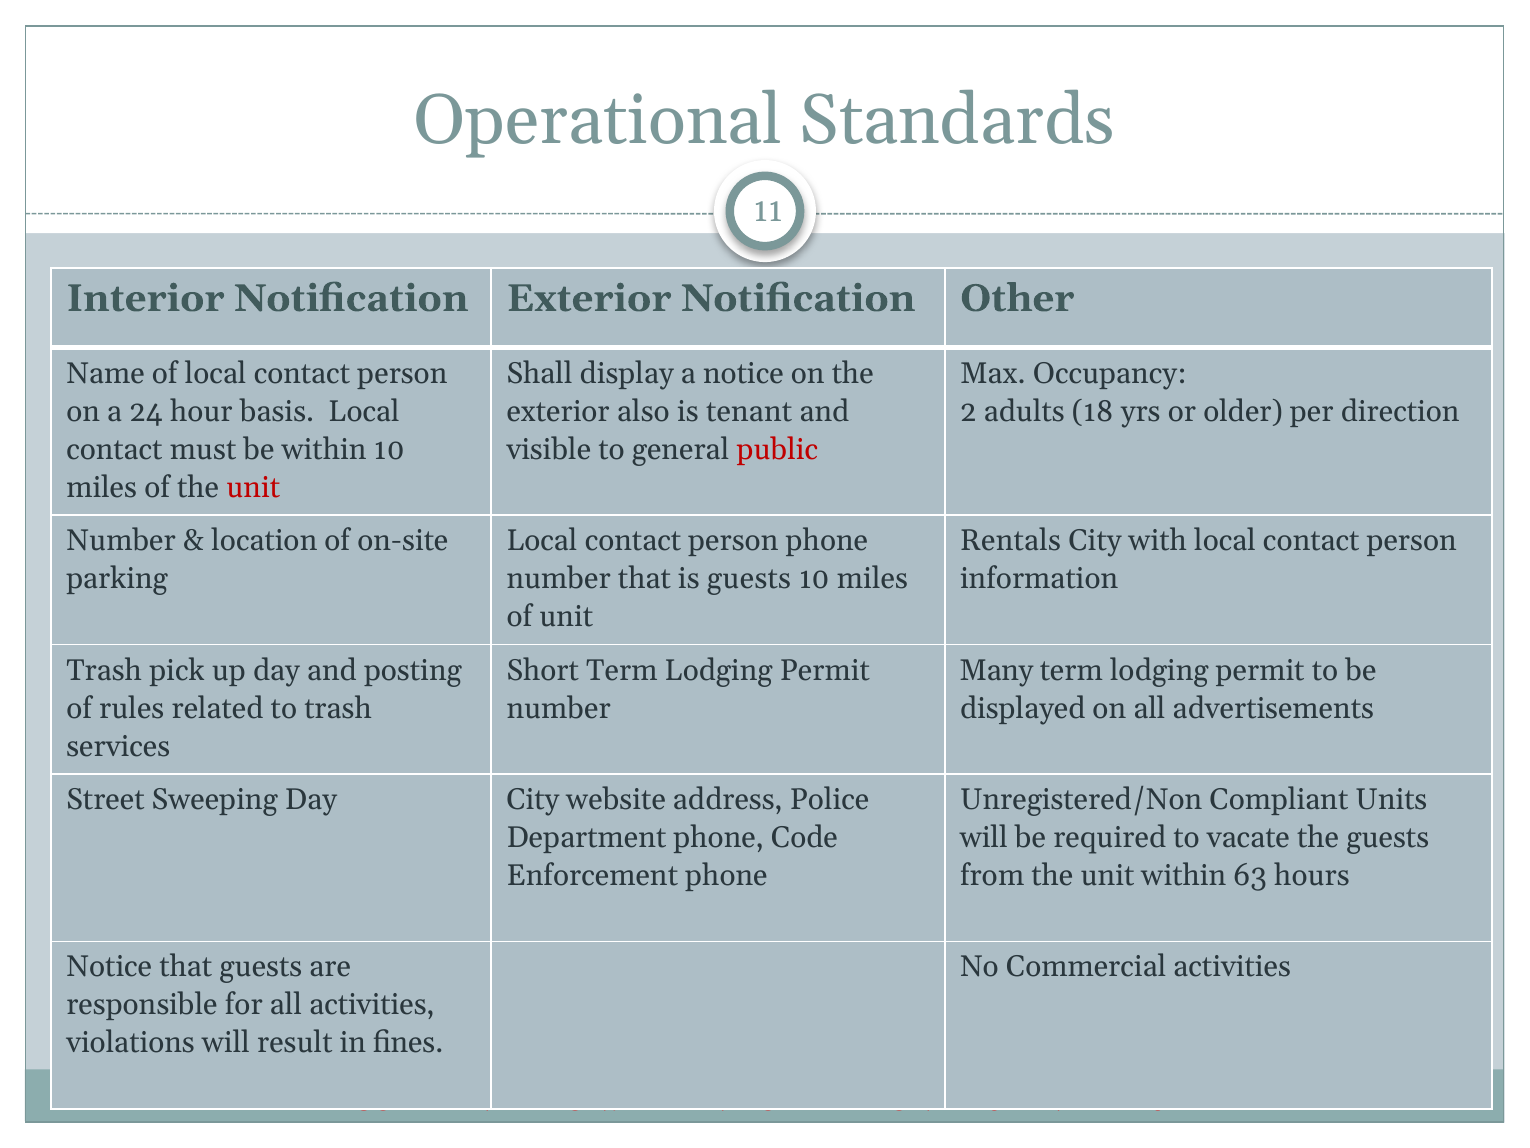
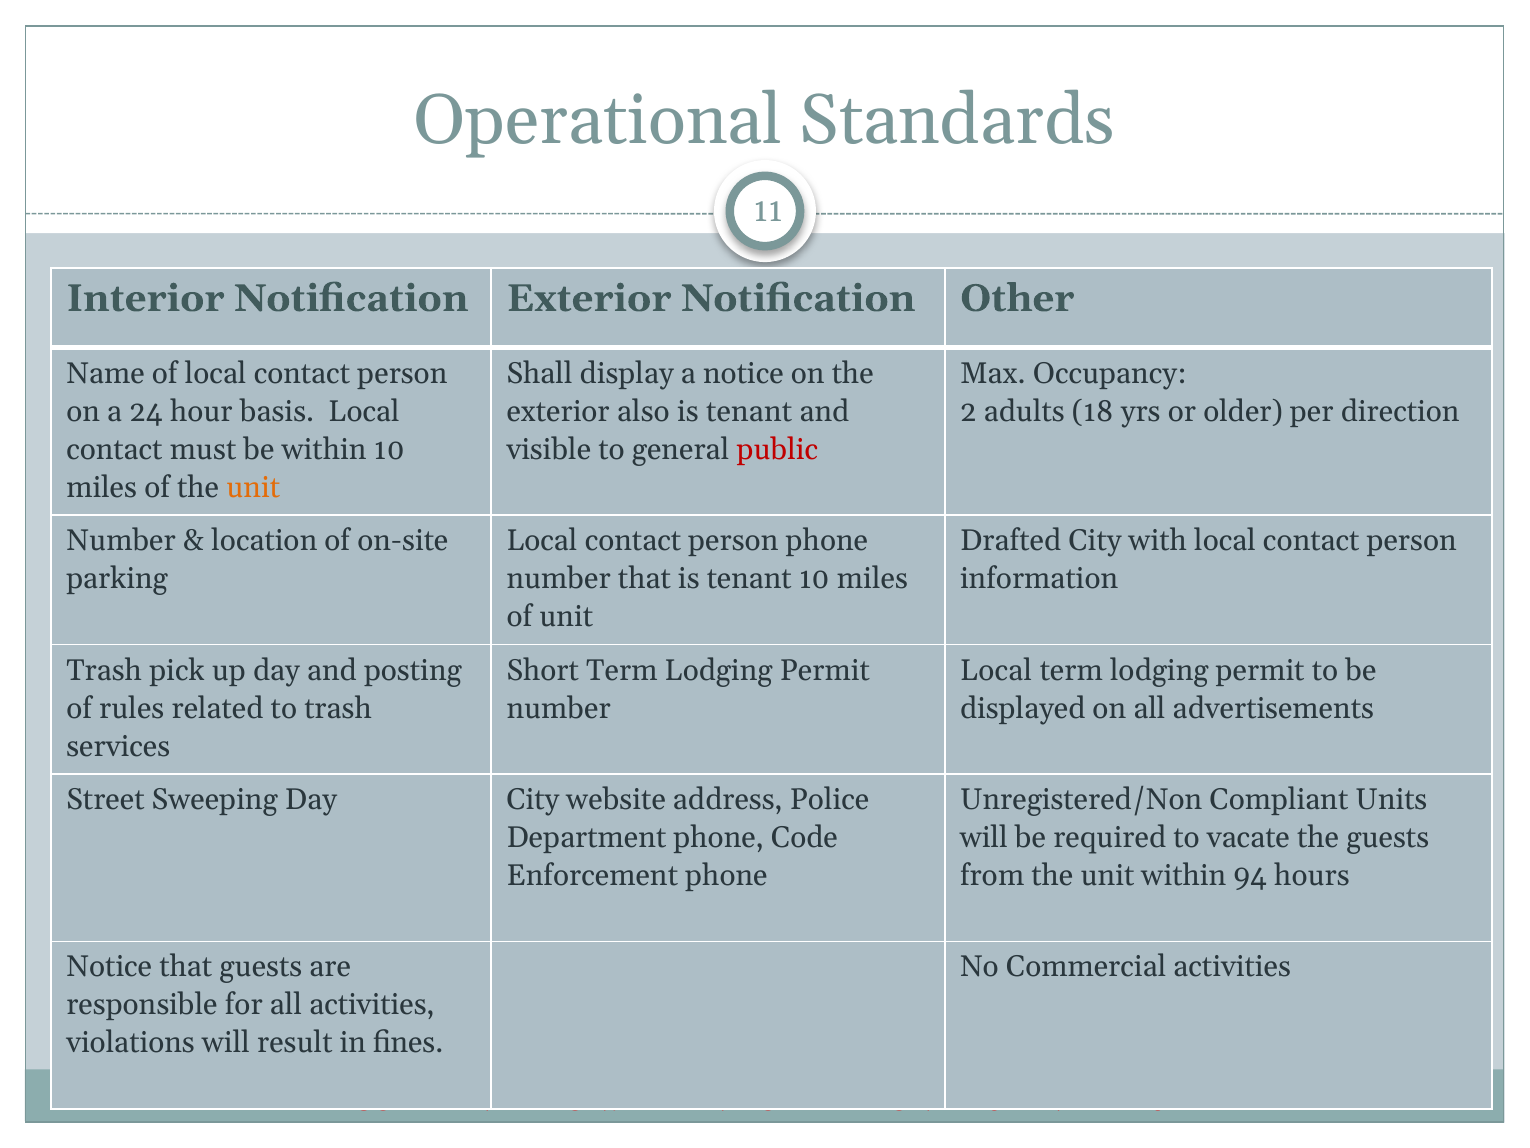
unit at (253, 487) colour: red -> orange
Rentals: Rentals -> Drafted
that is guests: guests -> tenant
Many at (996, 670): Many -> Local
63: 63 -> 94
